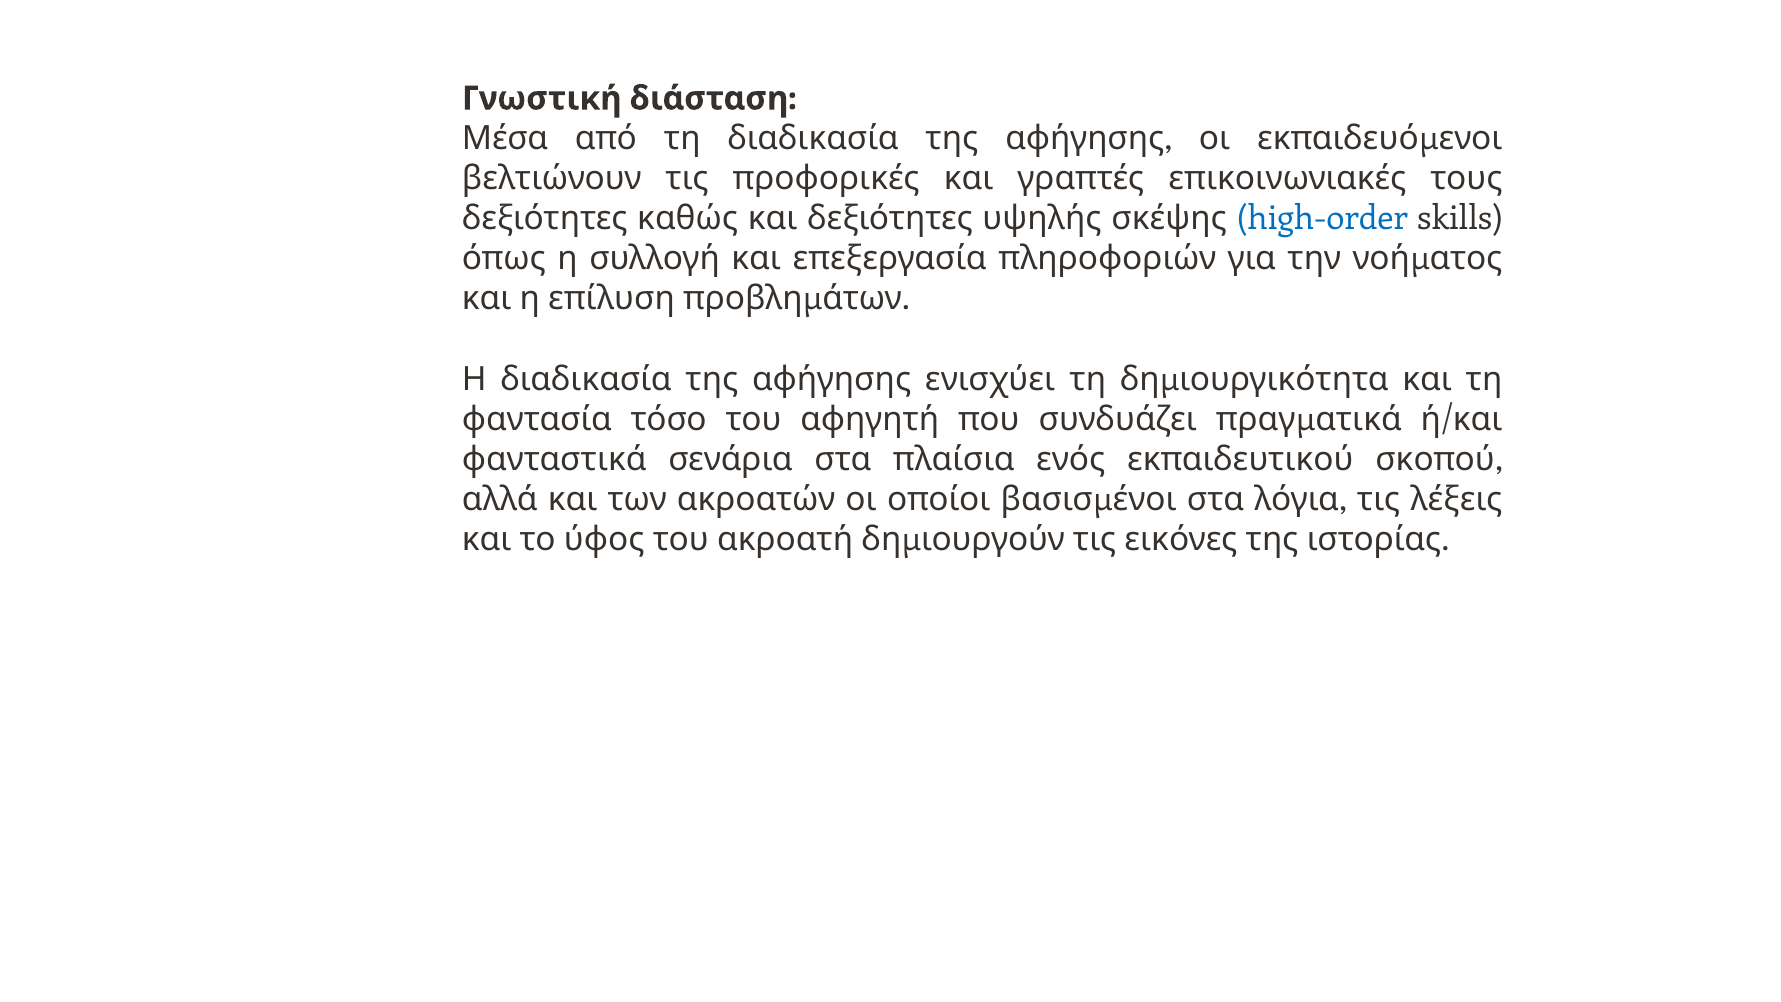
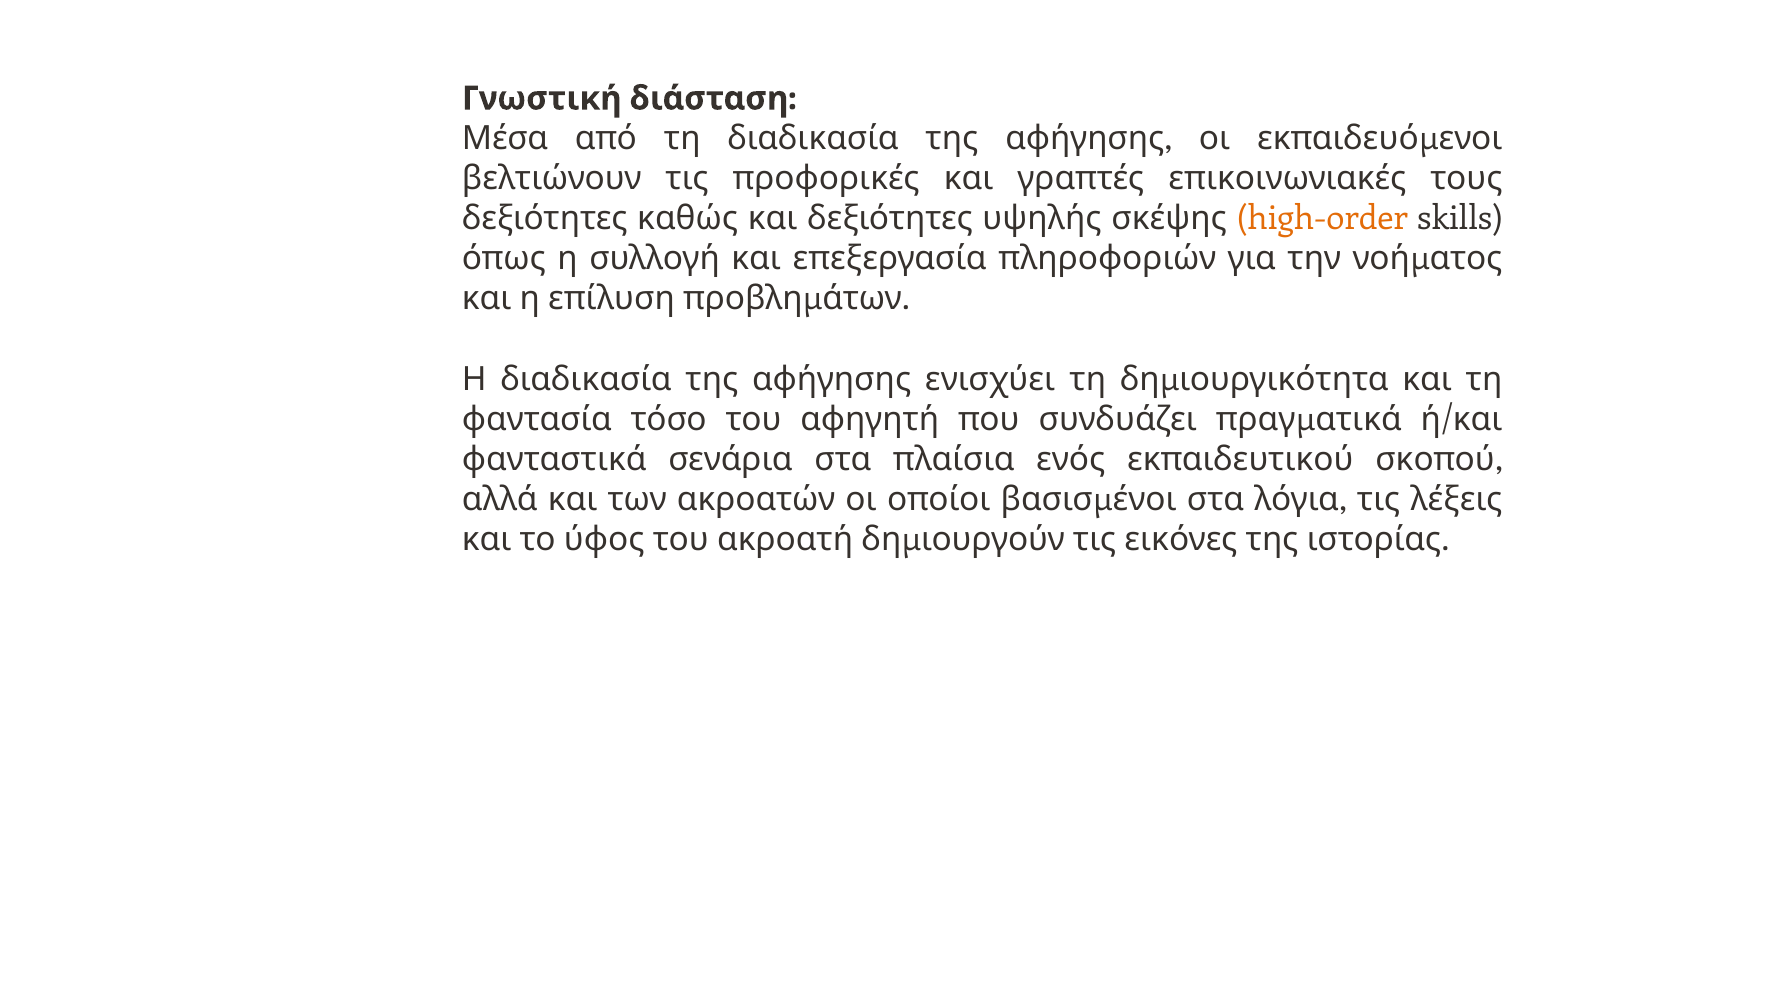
high-order colour: blue -> orange
